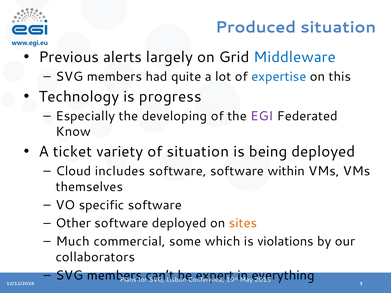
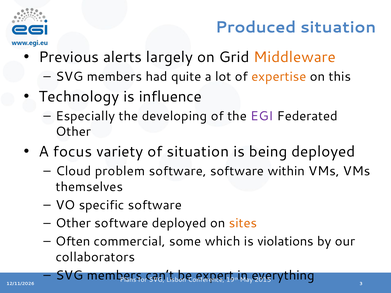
Middleware colour: blue -> orange
expertise colour: blue -> orange
progress: progress -> influence
Know at (73, 132): Know -> Other
ticket: ticket -> focus
includes: includes -> problem
Much: Much -> Often
